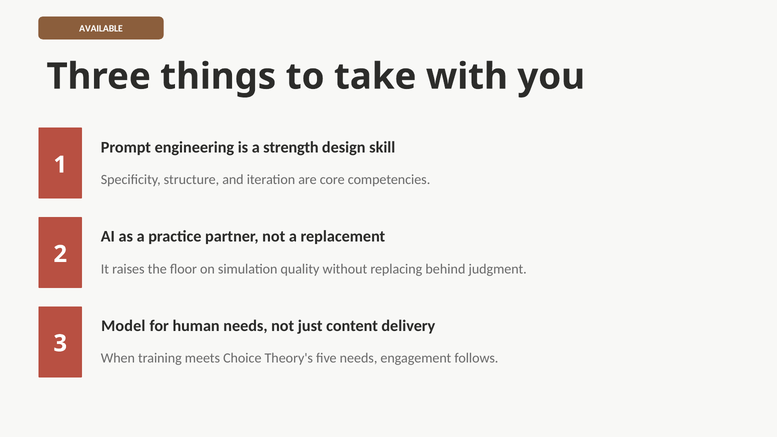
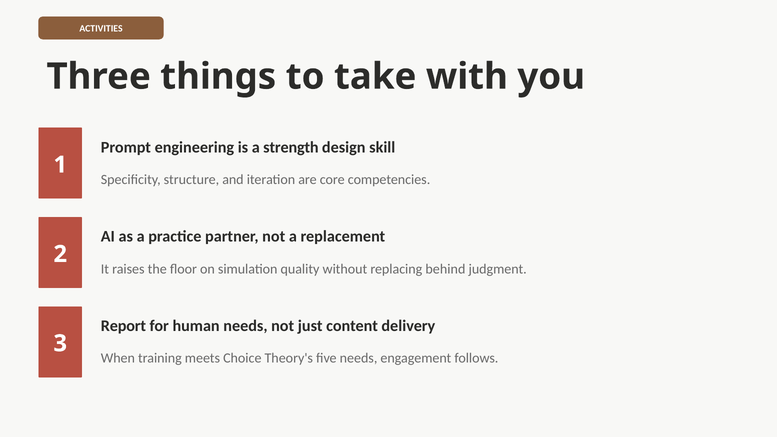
AVAILABLE: AVAILABLE -> ACTIVITIES
Model: Model -> Report
